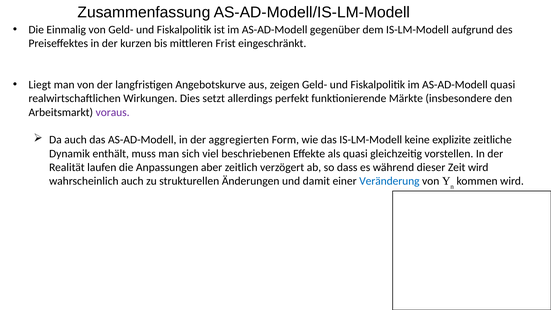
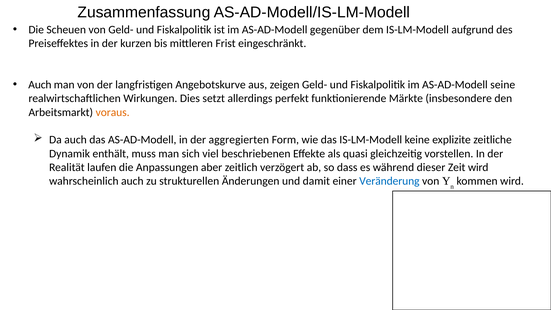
Einmalig: Einmalig -> Scheuen
Liegt at (40, 85): Liegt -> Auch
AS-AD-Modell quasi: quasi -> seine
voraus colour: purple -> orange
